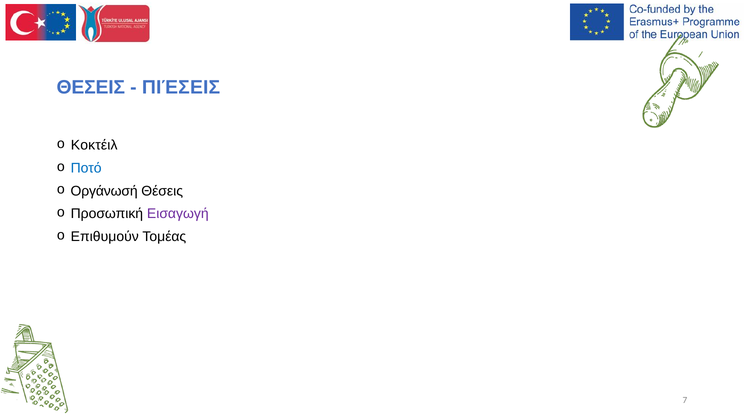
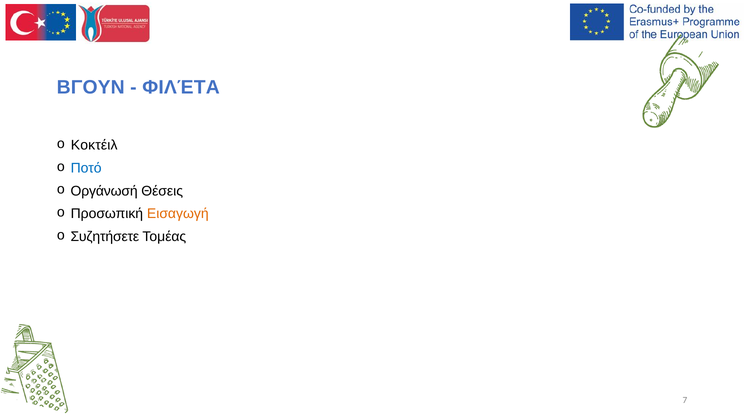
ΘΕΣΕΙΣ: ΘΕΣΕΙΣ -> ΒΓΟΥΝ
ΠΙΈΣΕΙΣ: ΠΙΈΣΕΙΣ -> ΦΙΛΈΤΑ
Εισαγωγή colour: purple -> orange
Επιθυμούν: Επιθυμούν -> Συζητήσετε
